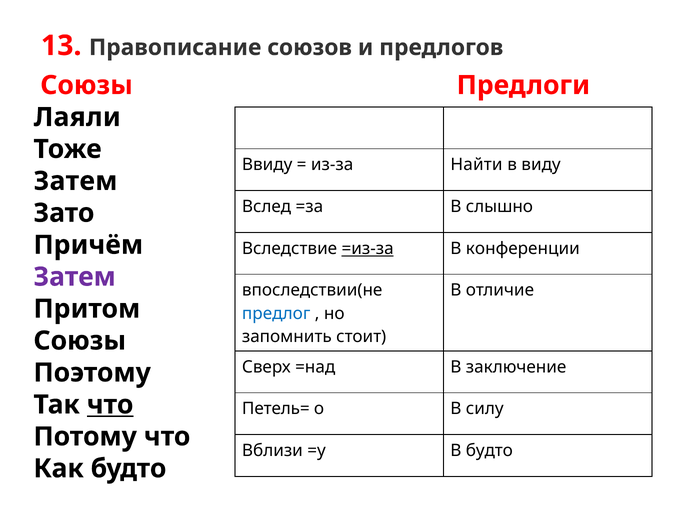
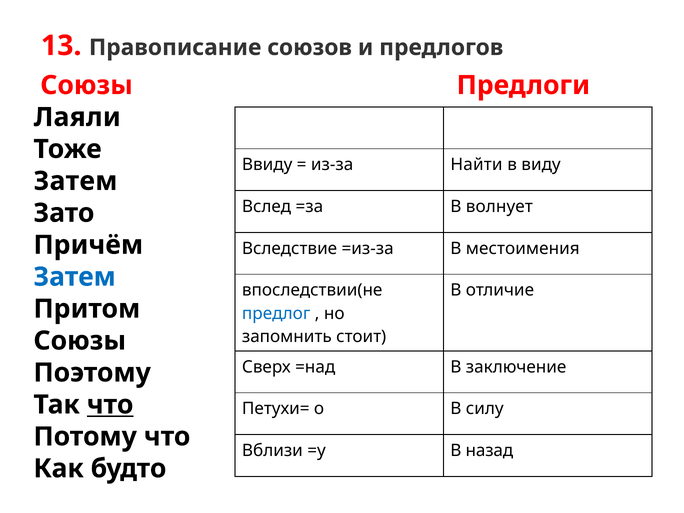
слышно: слышно -> волнует
=из-за underline: present -> none
конференции: конференции -> местоимения
Затем at (75, 277) colour: purple -> blue
Петель=: Петель= -> Петухи=
В будто: будто -> назад
